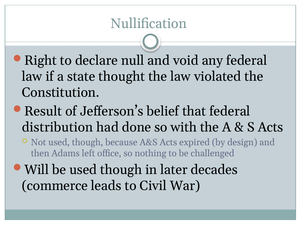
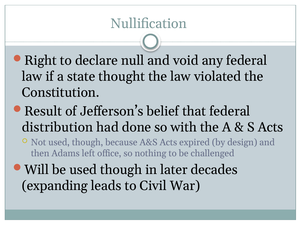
commerce: commerce -> expanding
